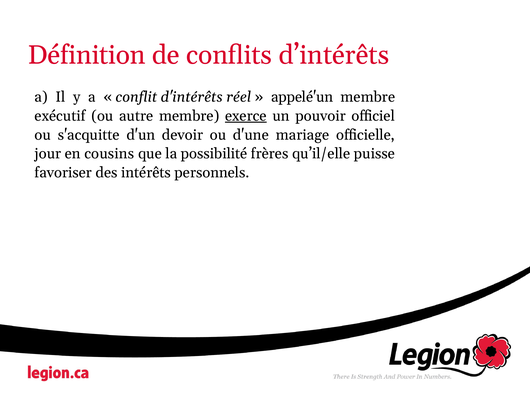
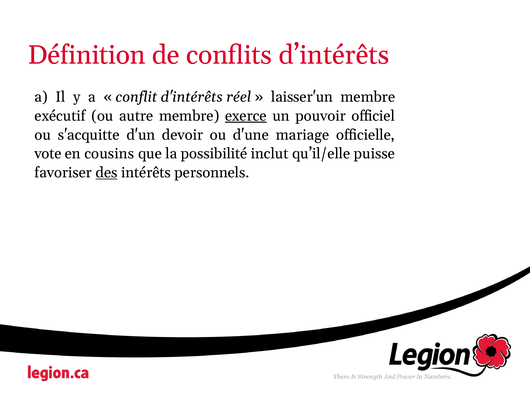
appelé'un: appelé'un -> laisser'un
jour: jour -> vote
frères: frères -> inclut
des underline: none -> present
